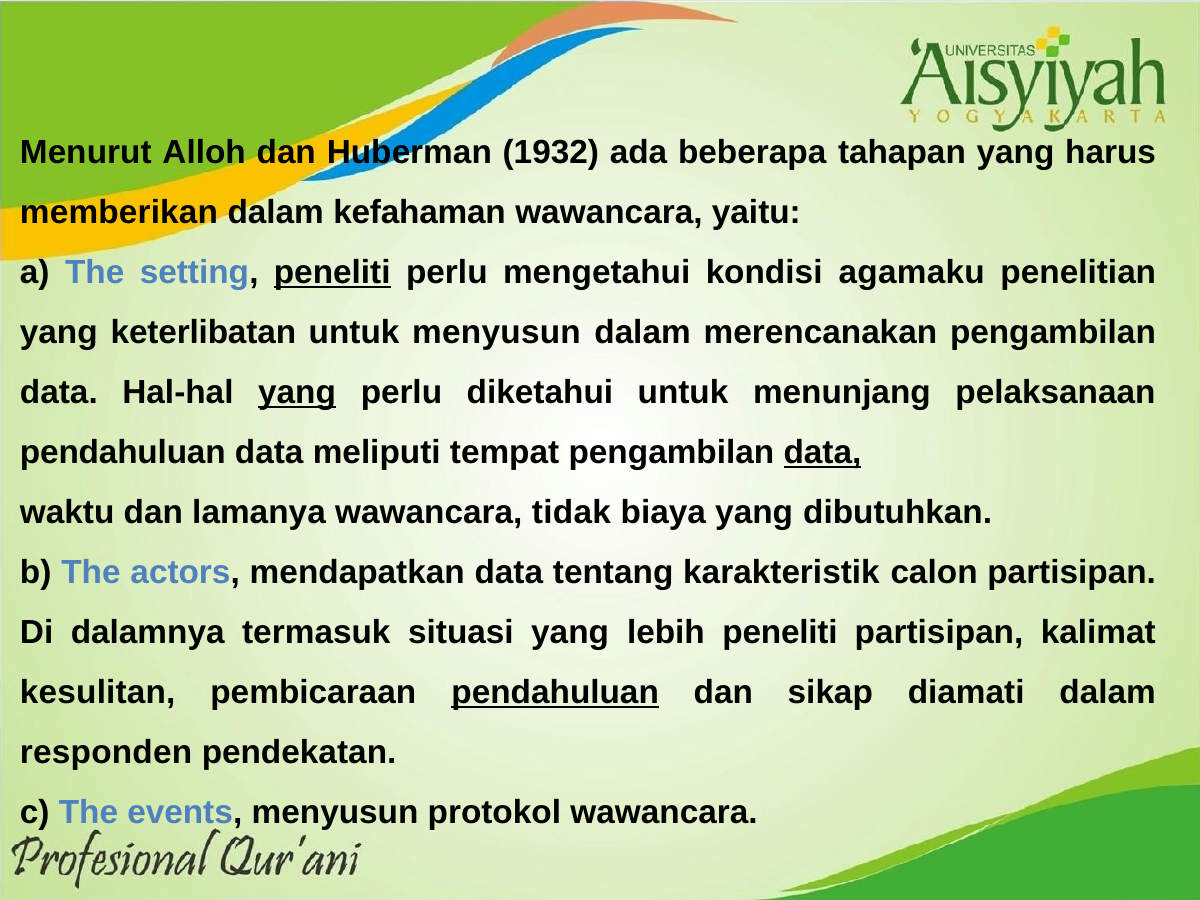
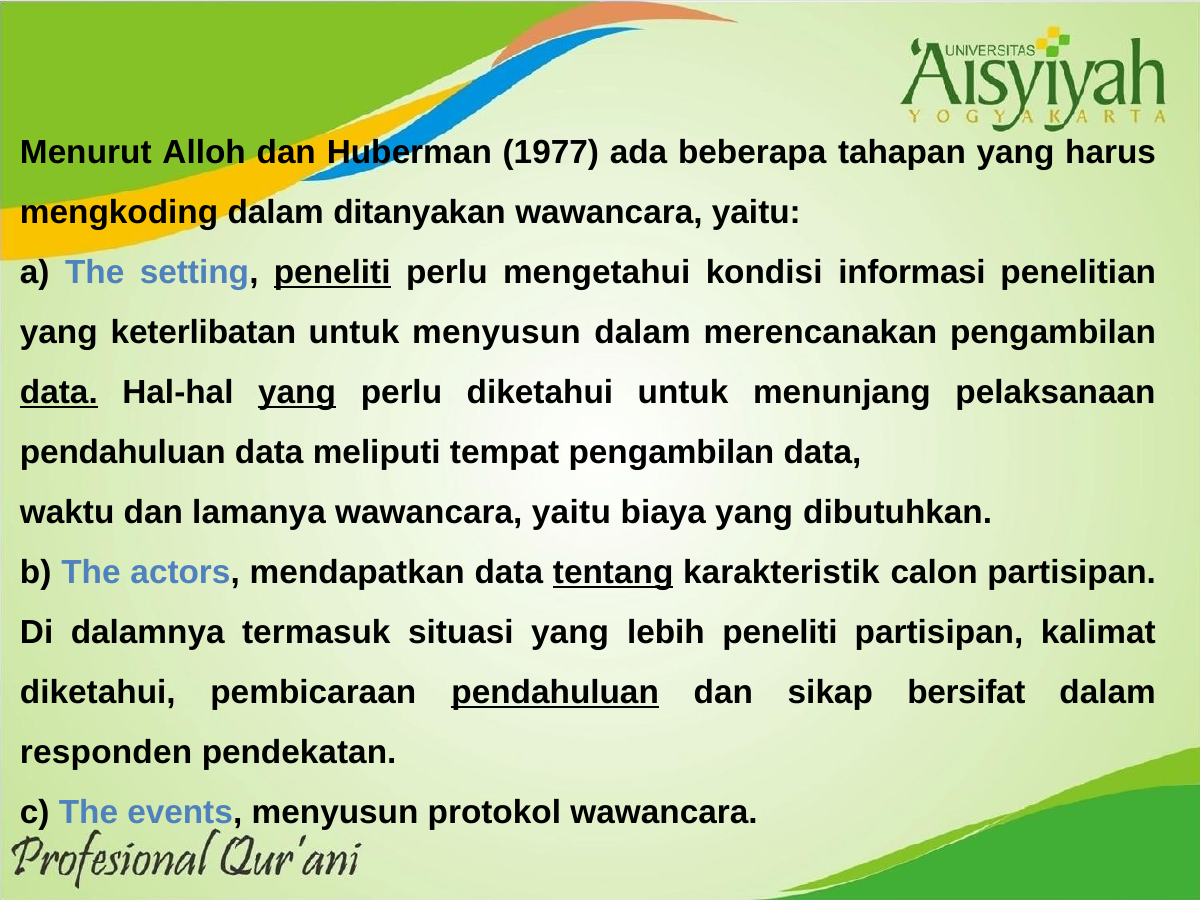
1932: 1932 -> 1977
memberikan: memberikan -> mengkoding
kefahaman: kefahaman -> ditanyakan
agamaku: agamaku -> informasi
data at (59, 392) underline: none -> present
data at (822, 452) underline: present -> none
lamanya wawancara tidak: tidak -> yaitu
tentang underline: none -> present
kesulitan at (98, 692): kesulitan -> diketahui
diamati: diamati -> bersifat
